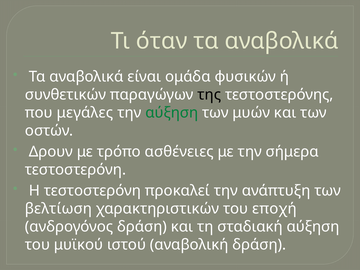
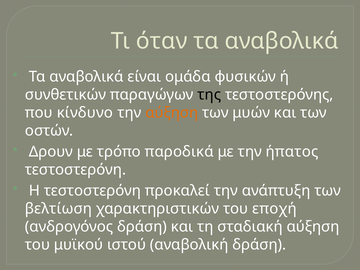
μεγάλες: μεγάλες -> κίνδυνο
αύξηση at (172, 113) colour: green -> orange
ασθένειες: ασθένειες -> παροδικά
σήμερα: σήμερα -> ήπατος
